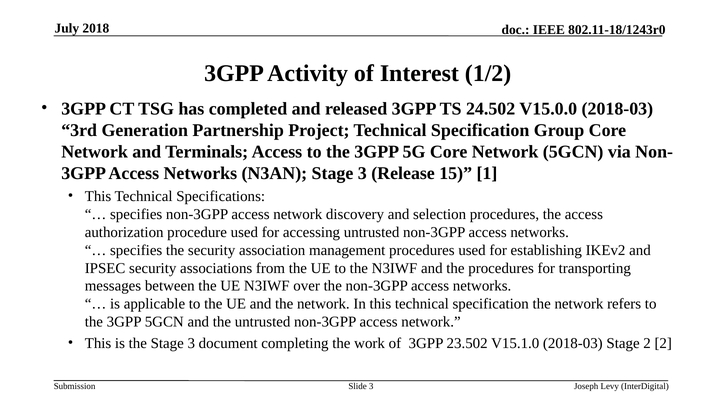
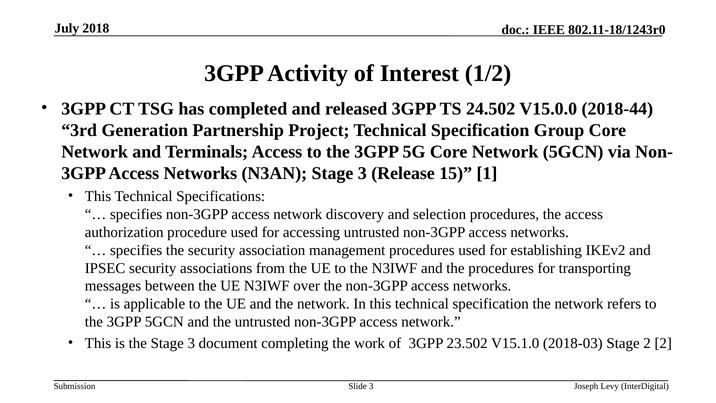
V15.0.0 2018-03: 2018-03 -> 2018-44
